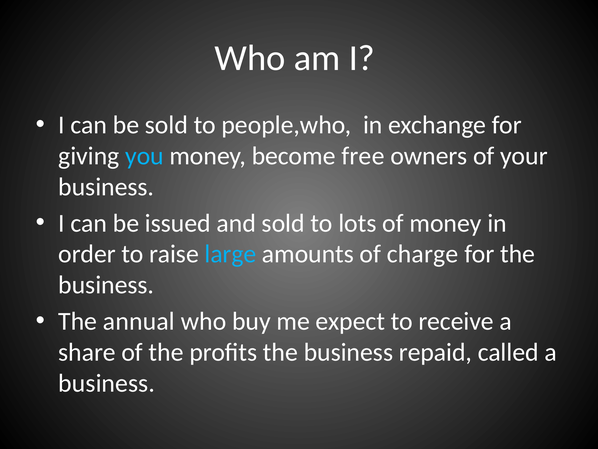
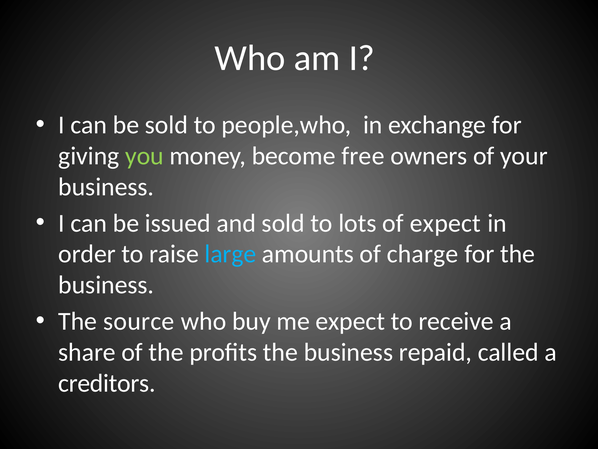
you colour: light blue -> light green
of money: money -> expect
annual: annual -> source
business at (107, 383): business -> creditors
